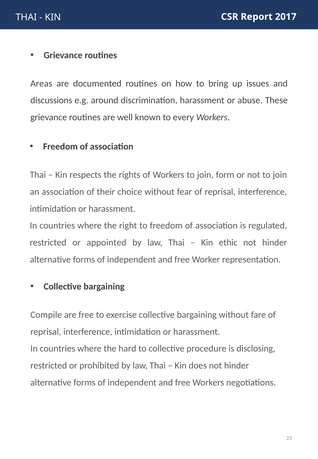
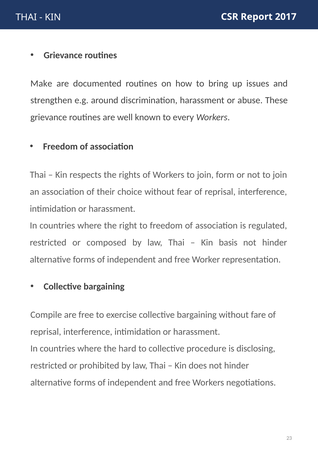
Areas: Areas -> Make
discussions: discussions -> strengthen
appointed: appointed -> composed
ethic: ethic -> basis
